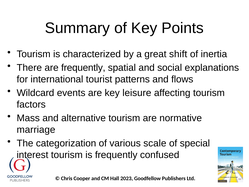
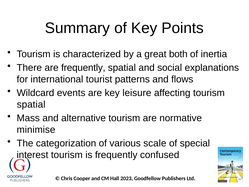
shift: shift -> both
factors at (31, 104): factors -> spatial
marriage: marriage -> minimise
